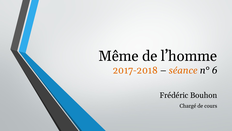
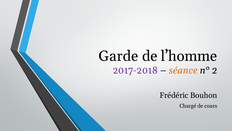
Même: Même -> Garde
2017-2018 colour: orange -> purple
6: 6 -> 2
